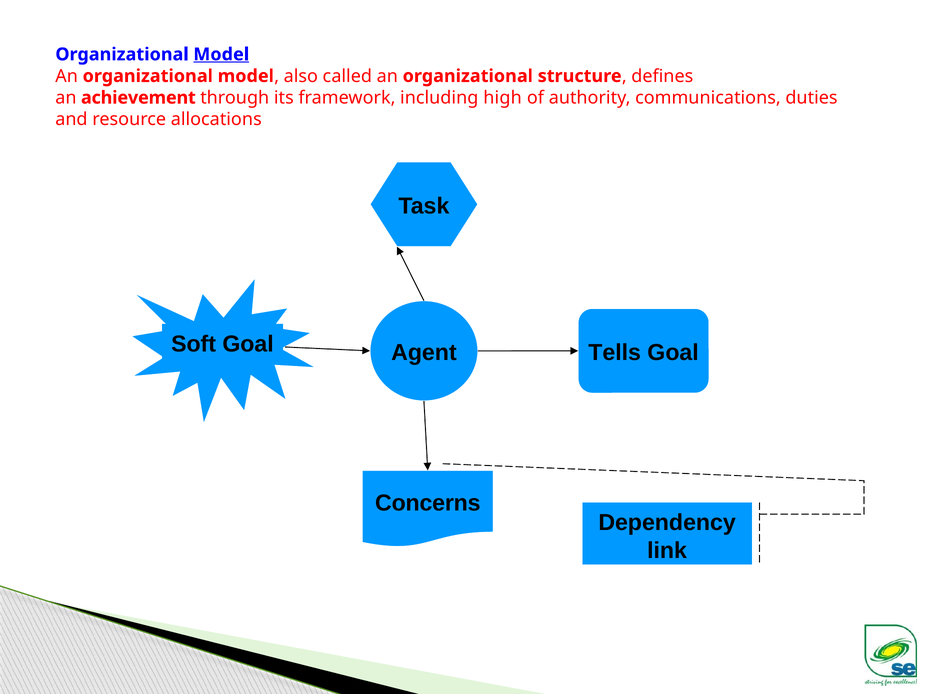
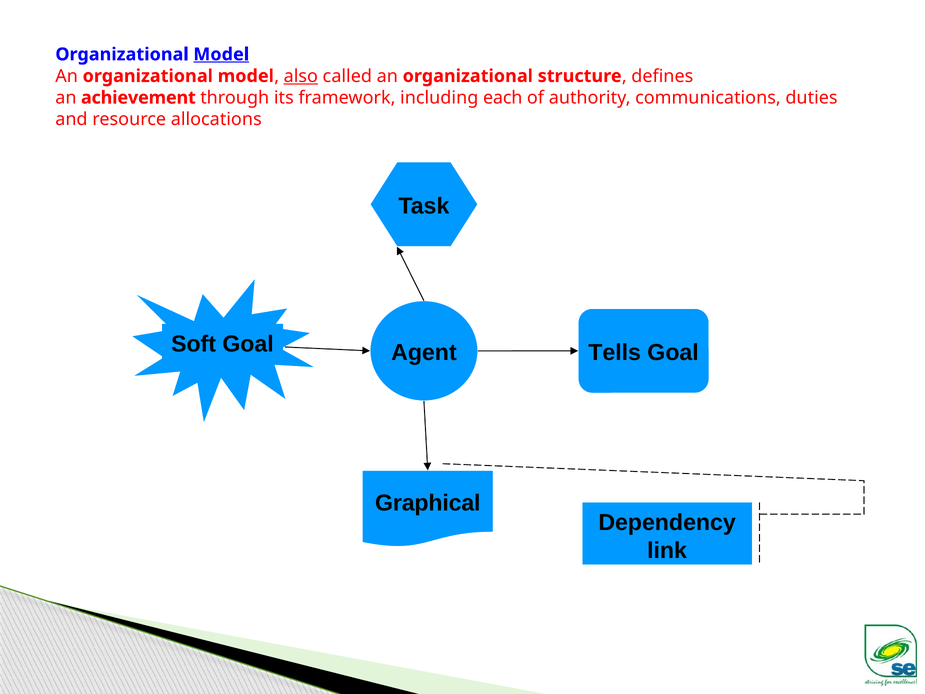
also underline: none -> present
high: high -> each
Concerns: Concerns -> Graphical
